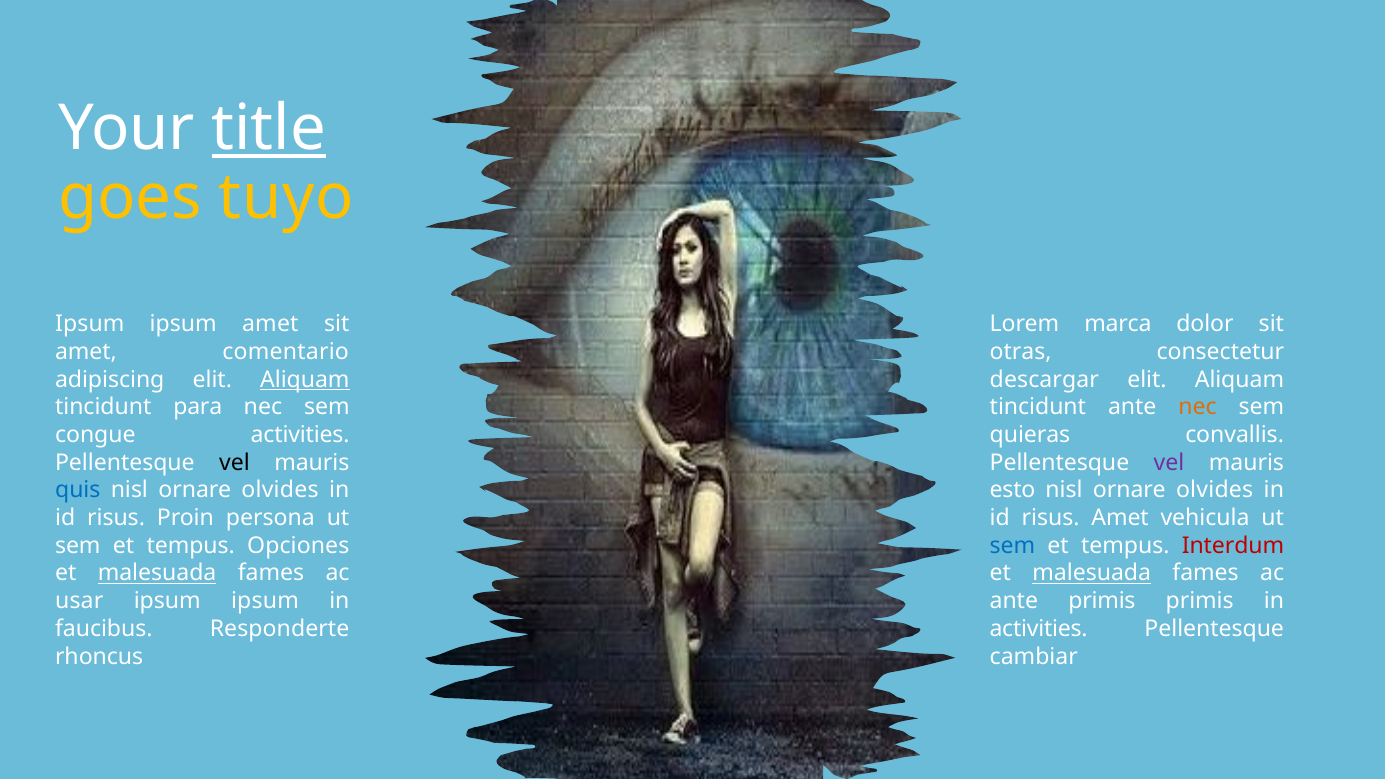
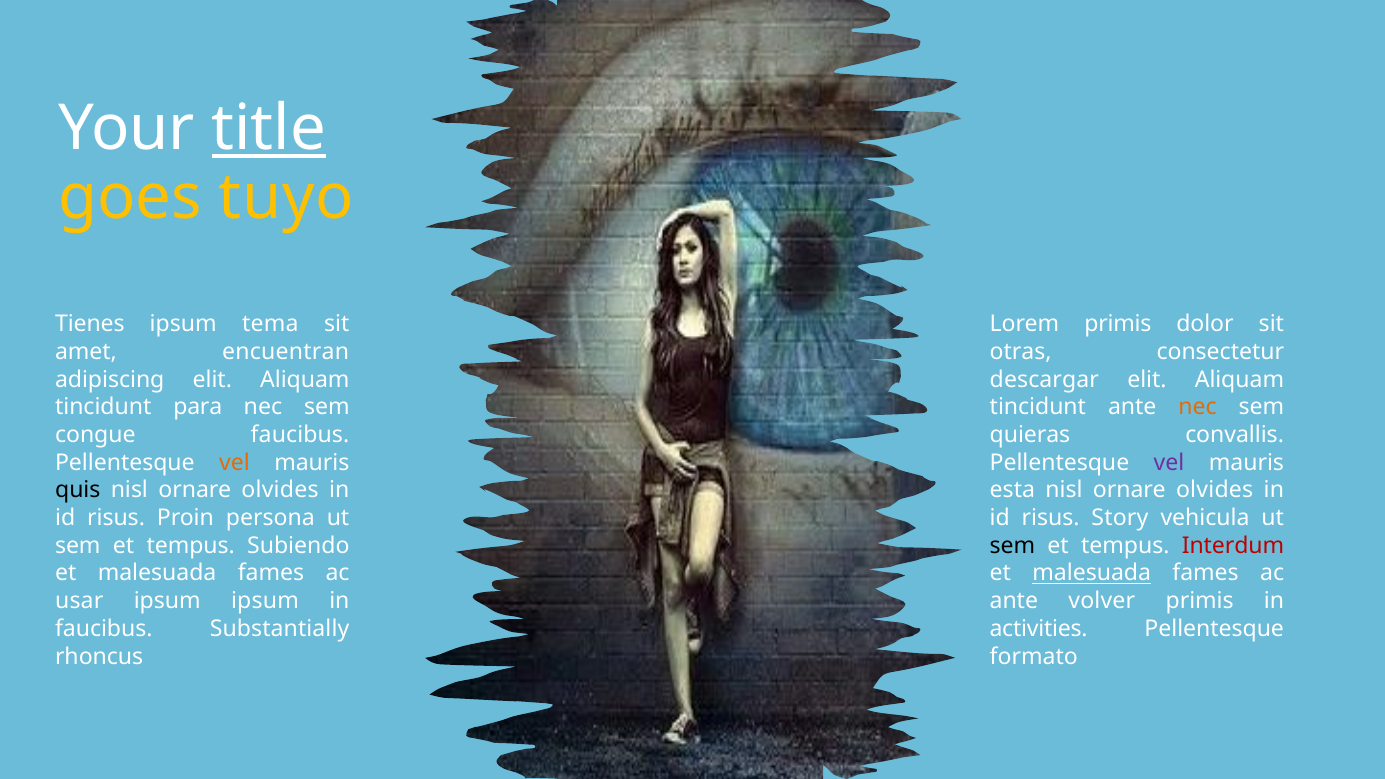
Ipsum at (90, 324): Ipsum -> Tienes
ipsum amet: amet -> tema
Lorem marca: marca -> primis
comentario: comentario -> encuentran
Aliquam at (305, 380) underline: present -> none
congue activities: activities -> faucibus
vel at (234, 463) colour: black -> orange
quis colour: blue -> black
esto: esto -> esta
risus Amet: Amet -> Story
Opciones: Opciones -> Subiendo
sem at (1012, 546) colour: blue -> black
malesuada at (157, 573) underline: present -> none
ante primis: primis -> volver
Responderte: Responderte -> Substantially
cambiar: cambiar -> formato
